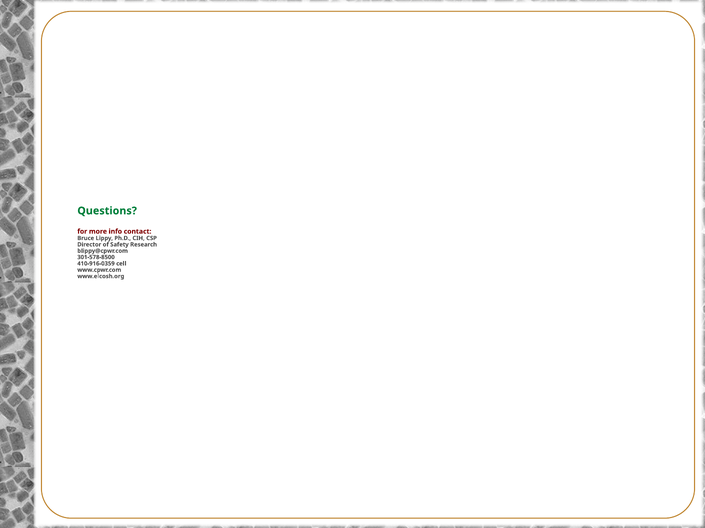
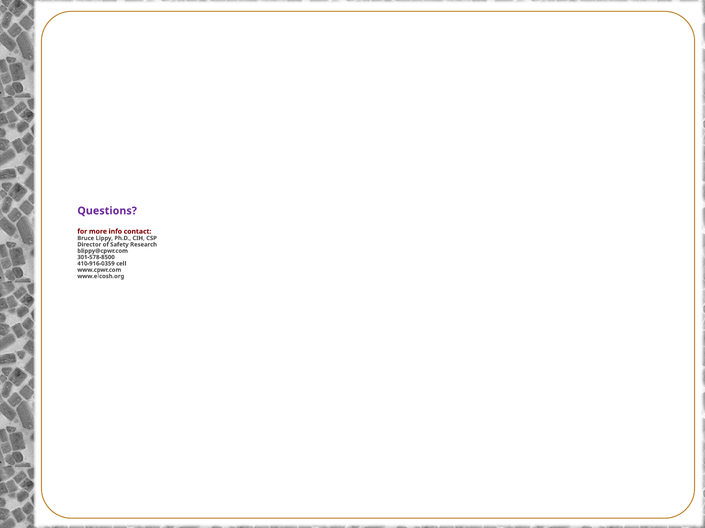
Questions colour: green -> purple
